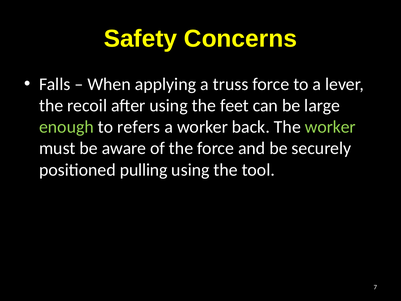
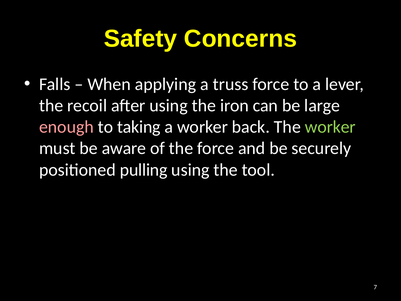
feet: feet -> iron
enough colour: light green -> pink
refers: refers -> taking
